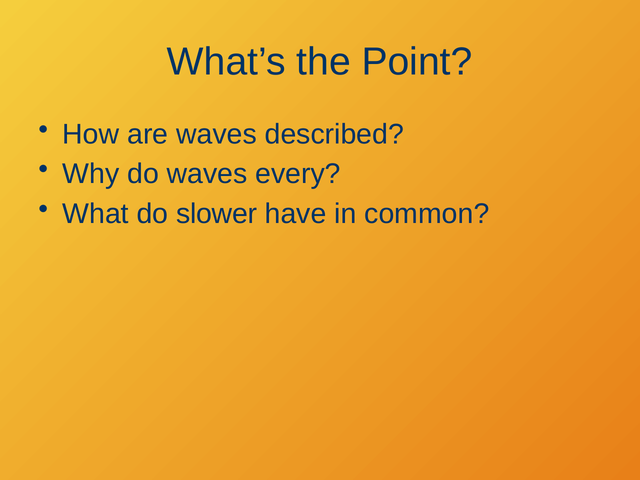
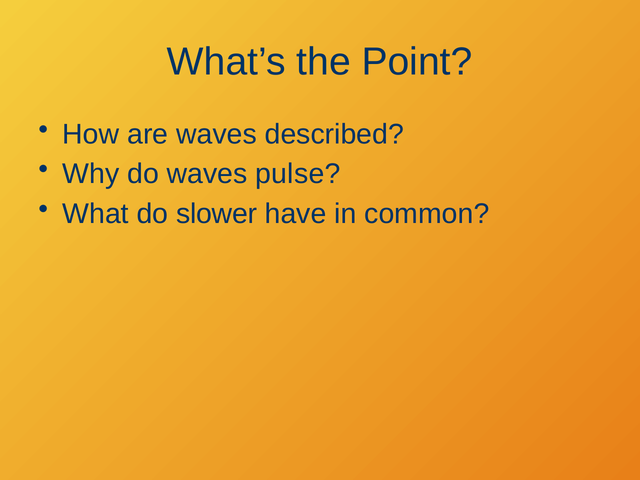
every: every -> pulse
